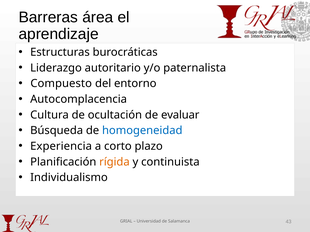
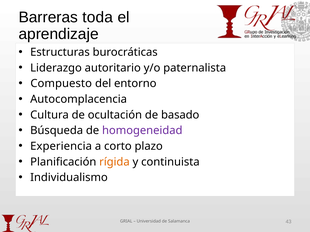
área: área -> toda
evaluar: evaluar -> basado
homogeneidad colour: blue -> purple
